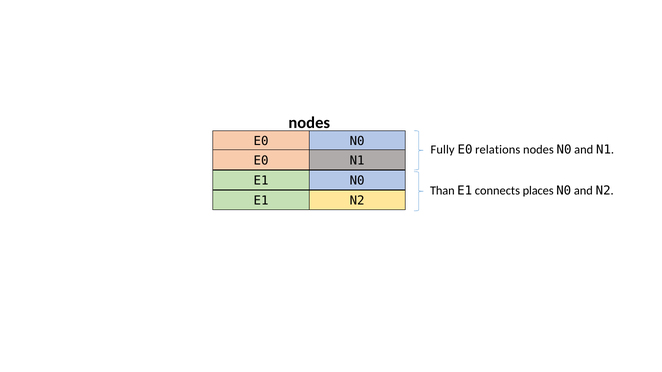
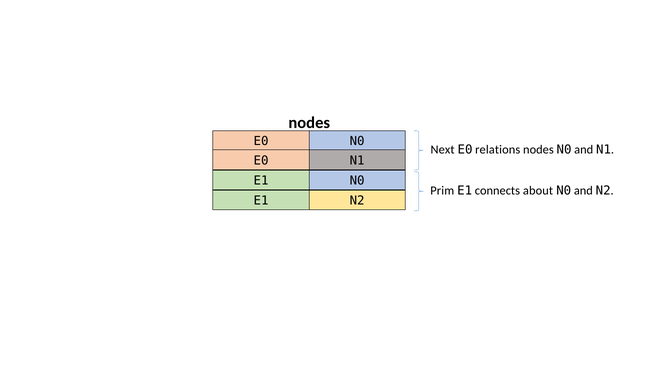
Fully: Fully -> Next
Than: Than -> Prim
places: places -> about
